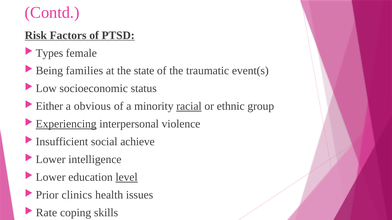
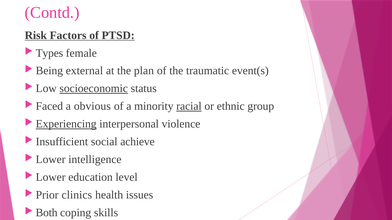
families: families -> external
state: state -> plan
socioeconomic underline: none -> present
Either: Either -> Faced
level underline: present -> none
Rate: Rate -> Both
